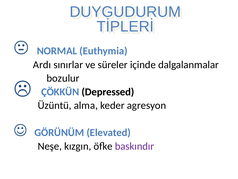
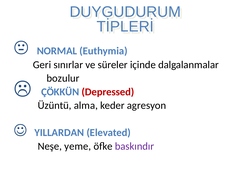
Ardı: Ardı -> Geri
Depressed colour: black -> red
GÖRÜNÜM: GÖRÜNÜM -> YILLARDAN
kızgın: kızgın -> yeme
